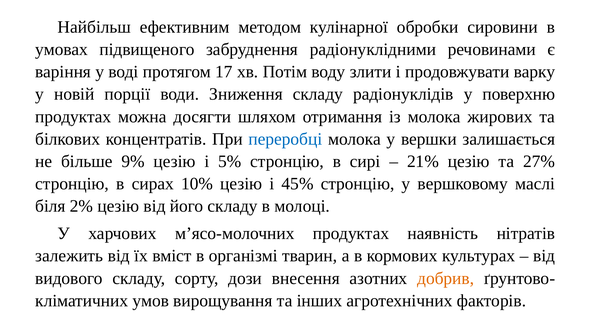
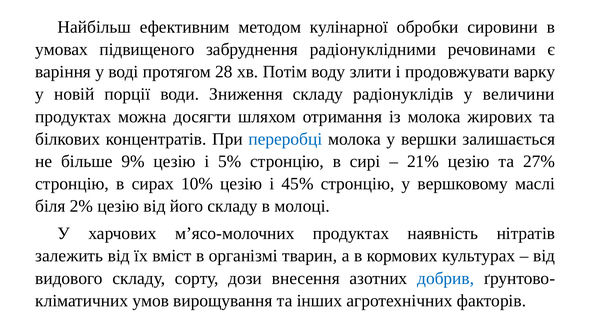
17: 17 -> 28
поверхню: поверхню -> величини
добрив colour: orange -> blue
